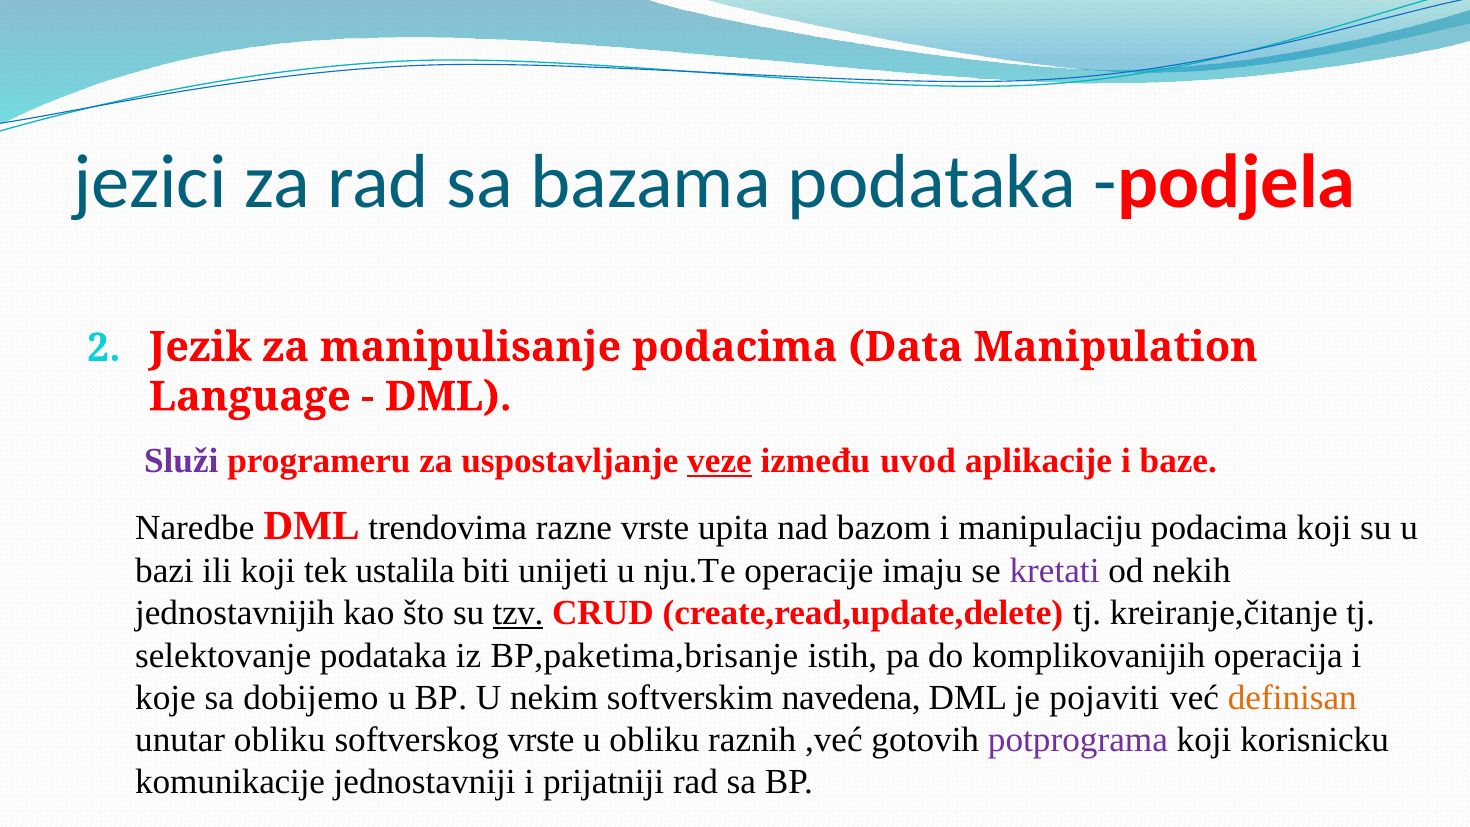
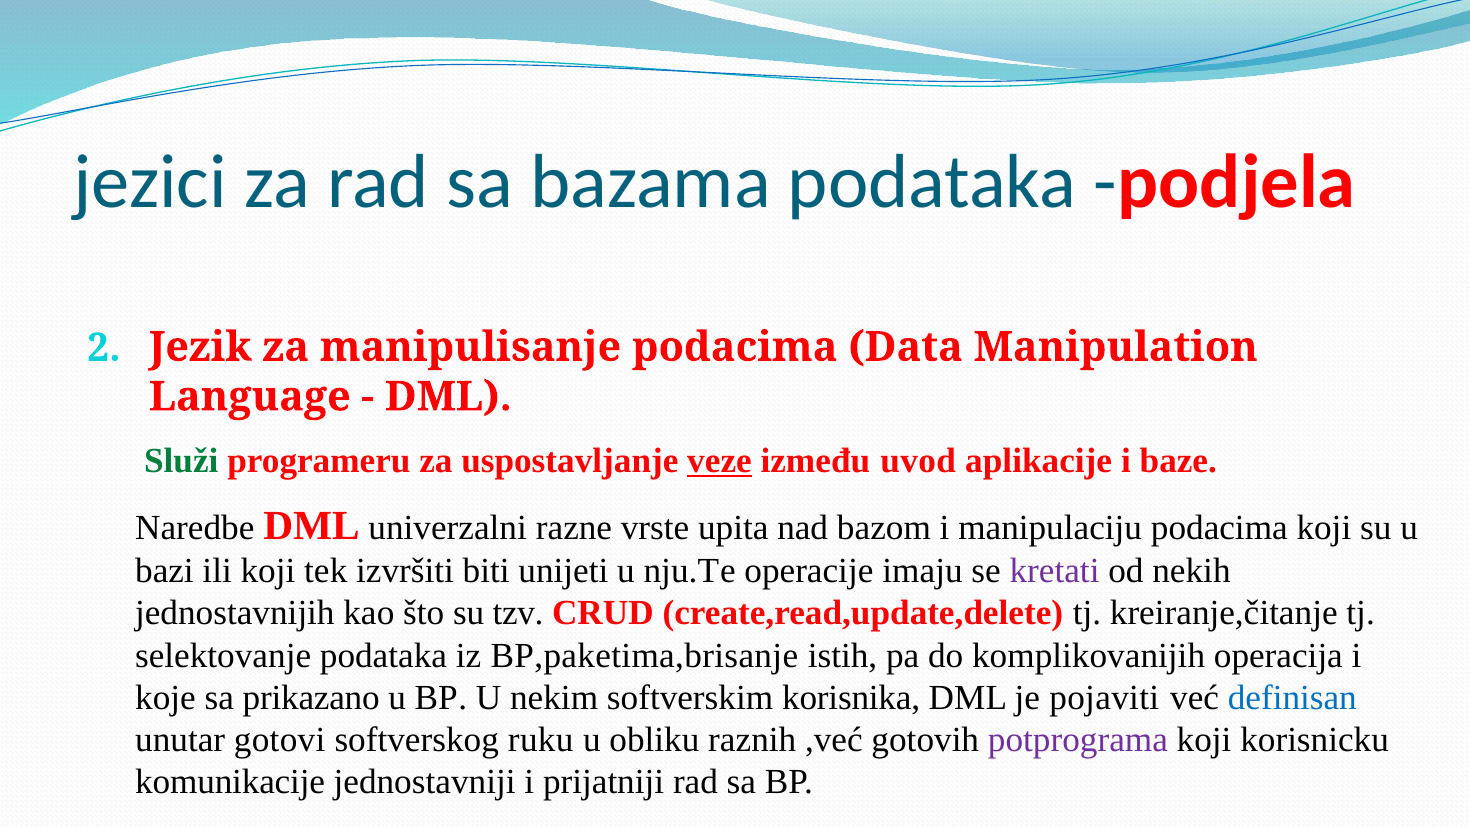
Služi colour: purple -> green
trendovima: trendovima -> univerzalni
ustalila: ustalila -> izvršiti
tzv underline: present -> none
dobijemo: dobijemo -> prikazano
navedena: navedena -> korisnika
definisan colour: orange -> blue
unutar obliku: obliku -> gotovi
softverskog vrste: vrste -> ruku
